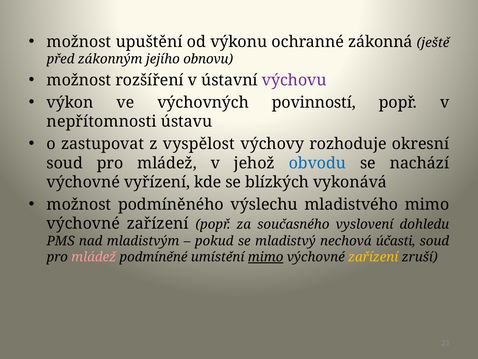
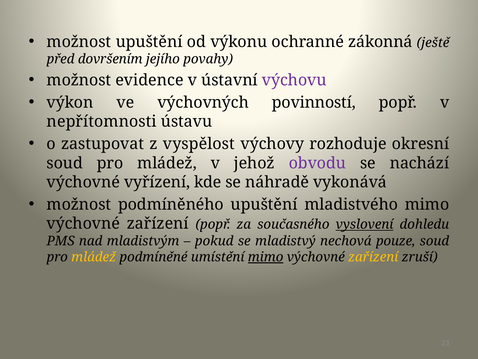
zákonným: zákonným -> dovršením
obnovu: obnovu -> povahy
rozšíření: rozšíření -> evidence
obvodu colour: blue -> purple
blízkých: blízkých -> náhradě
podmíněného výslechu: výslechu -> upuštění
vyslovení underline: none -> present
účasti: účasti -> pouze
mládež at (94, 257) colour: pink -> yellow
